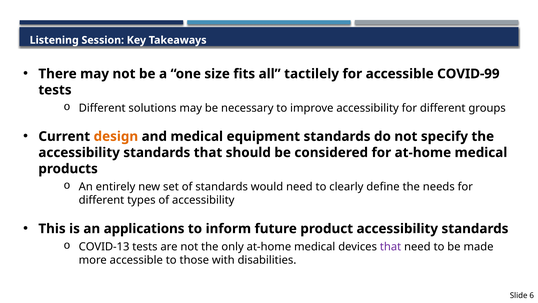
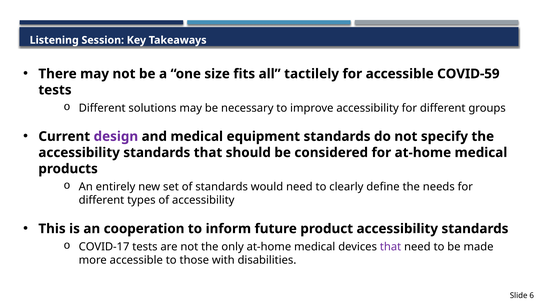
COVID-99: COVID-99 -> COVID-59
design colour: orange -> purple
applications: applications -> cooperation
COVID-13: COVID-13 -> COVID-17
